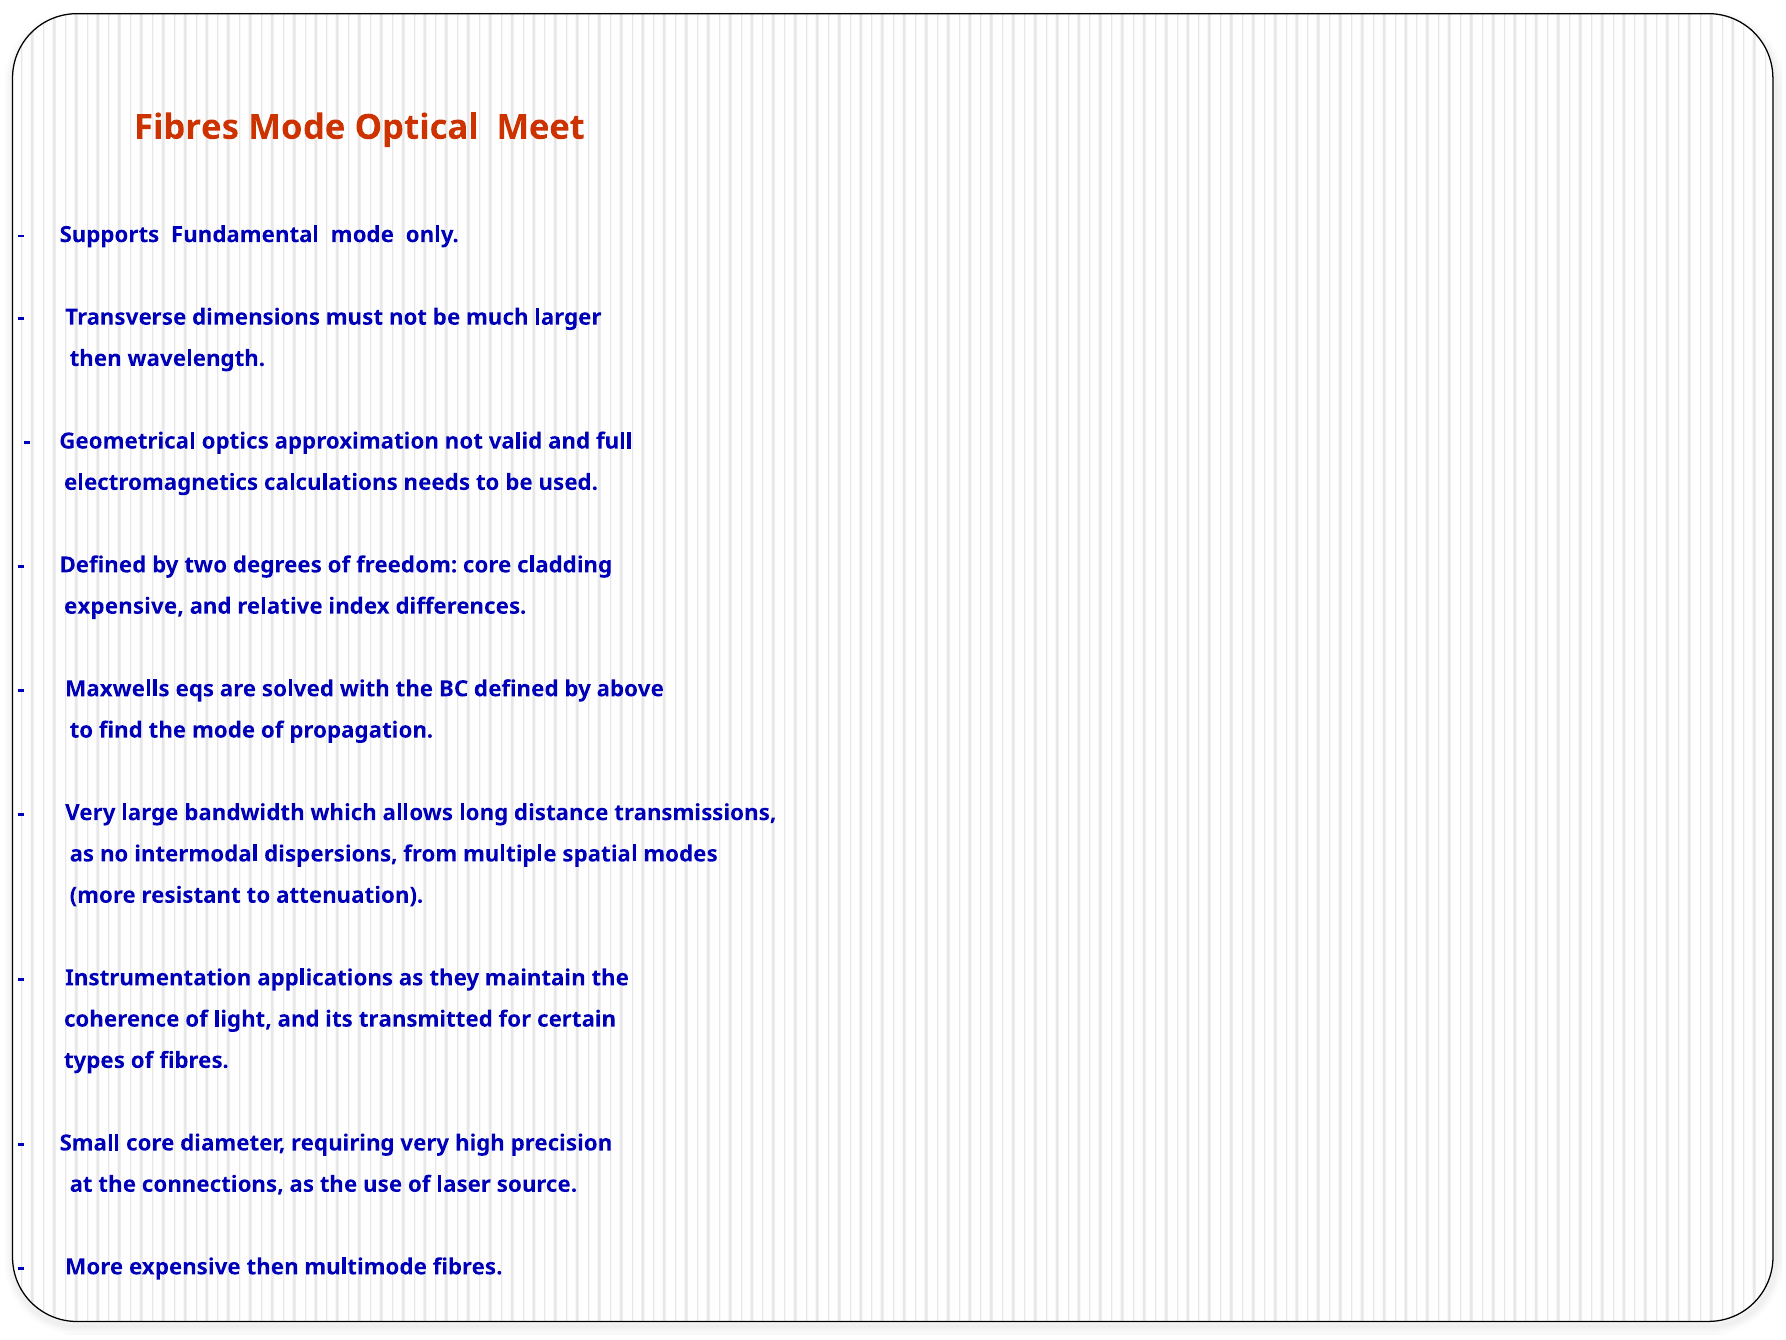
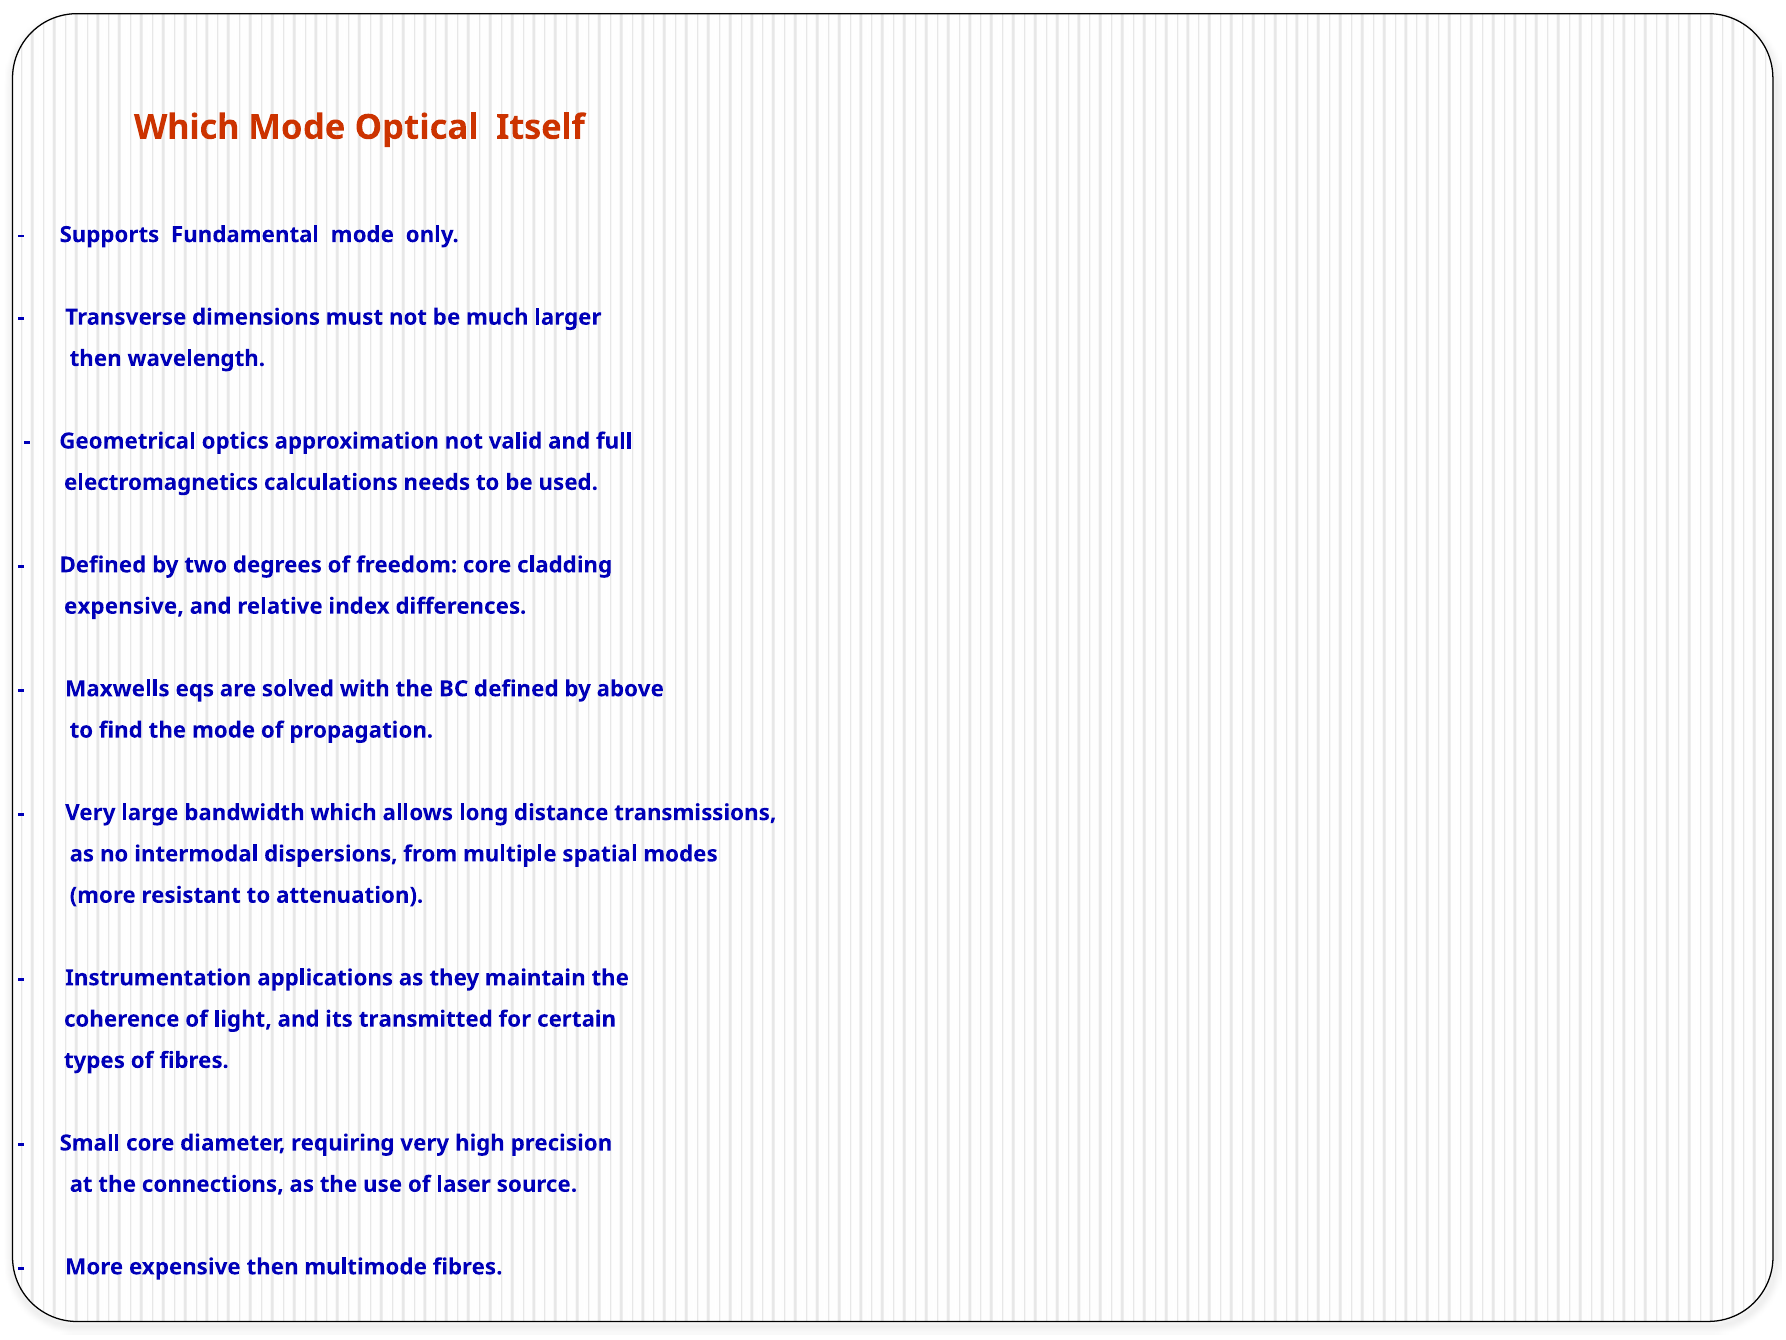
Fibres at (187, 127): Fibres -> Which
Meet: Meet -> Itself
